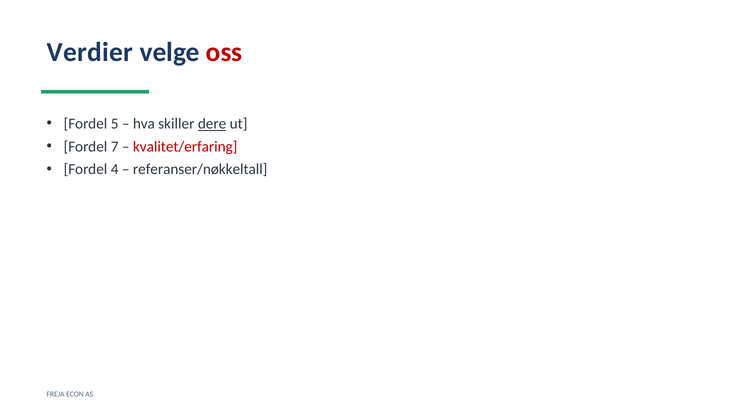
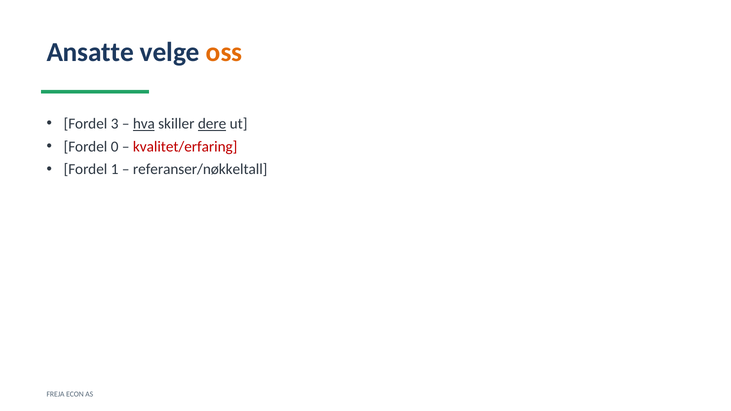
Verdier: Verdier -> Ansatte
oss colour: red -> orange
5: 5 -> 3
hva underline: none -> present
7: 7 -> 0
4: 4 -> 1
